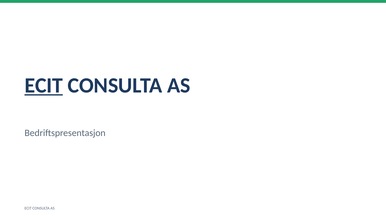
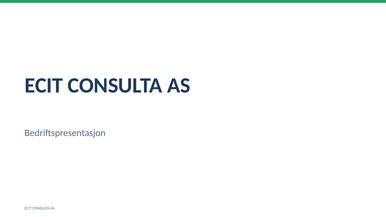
ECIT at (44, 86) underline: present -> none
